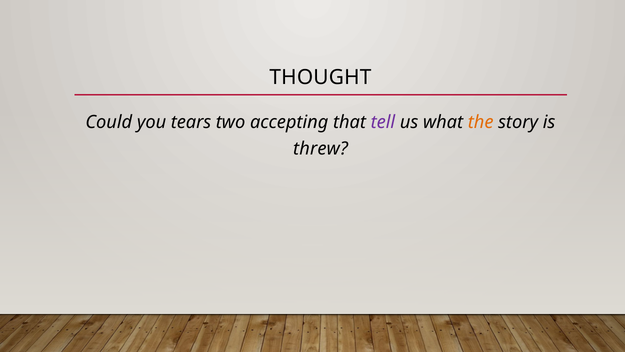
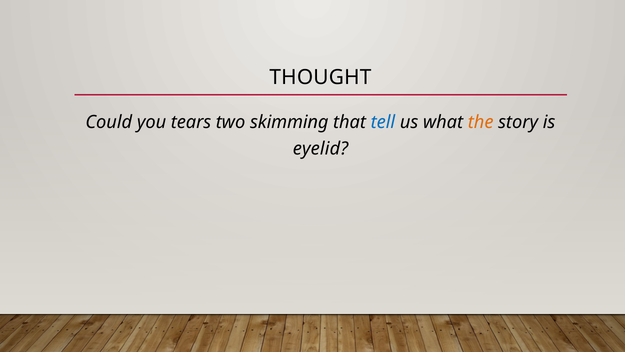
accepting: accepting -> skimming
tell colour: purple -> blue
threw: threw -> eyelid
